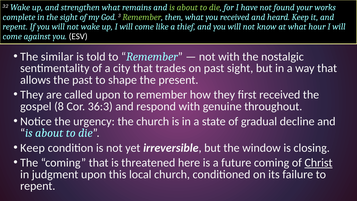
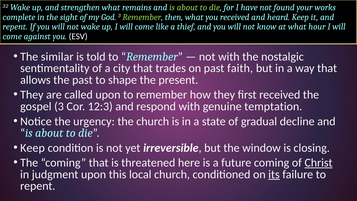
past sight: sight -> faith
gospel 8: 8 -> 3
36:3: 36:3 -> 12:3
throughout: throughout -> temptation
its underline: none -> present
